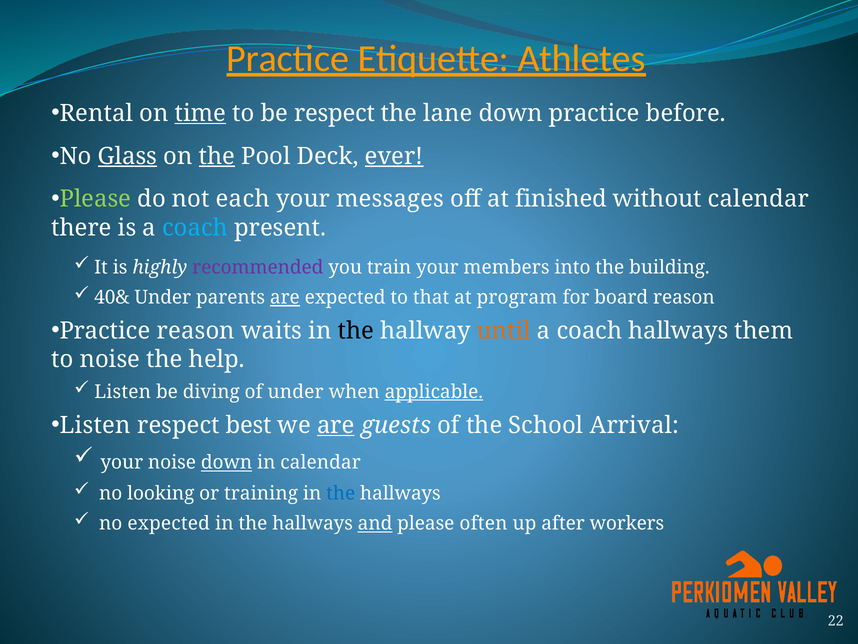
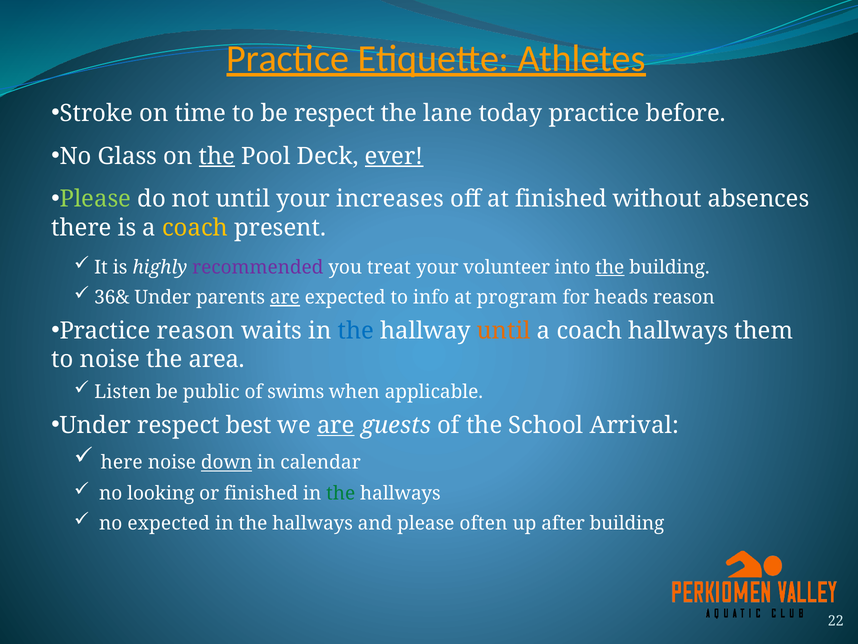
Rental: Rental -> Stroke
time underline: present -> none
lane down: down -> today
Glass underline: present -> none
not each: each -> until
messages: messages -> increases
without calendar: calendar -> absences
coach at (195, 228) colour: light blue -> yellow
train: train -> treat
members: members -> volunteer
the at (610, 267) underline: none -> present
40&: 40& -> 36&
that: that -> info
board: board -> heads
the at (356, 330) colour: black -> blue
help: help -> area
diving: diving -> public
of under: under -> swims
applicable underline: present -> none
Listen at (95, 425): Listen -> Under
your at (122, 462): your -> here
or training: training -> finished
the at (341, 493) colour: blue -> green
and underline: present -> none
after workers: workers -> building
